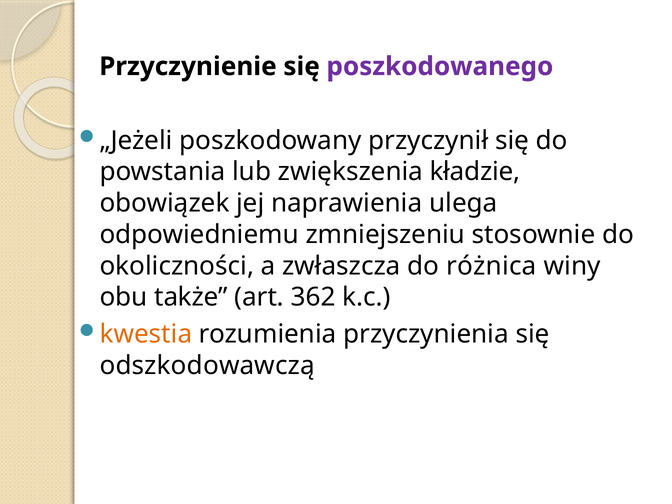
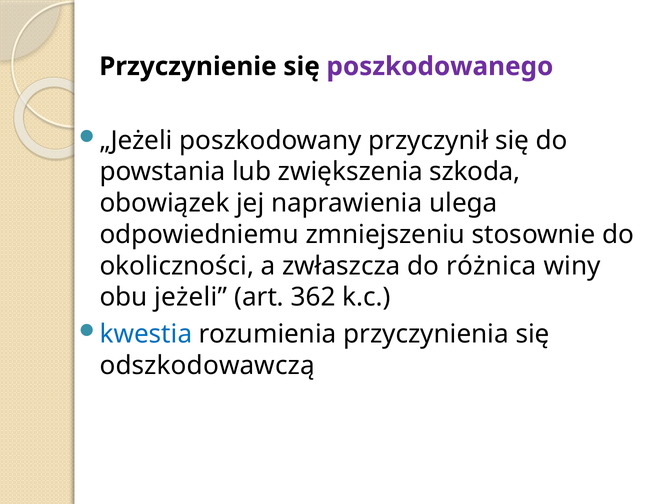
kładzie: kładzie -> szkoda
także: także -> jeżeli
kwestia colour: orange -> blue
